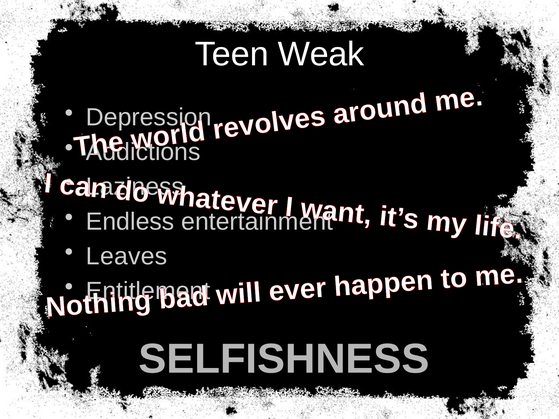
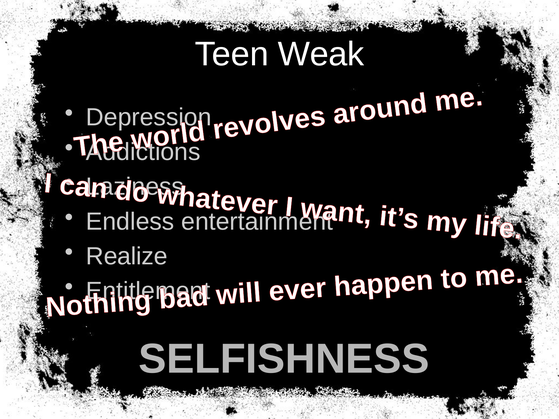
Leaves: Leaves -> Realize
